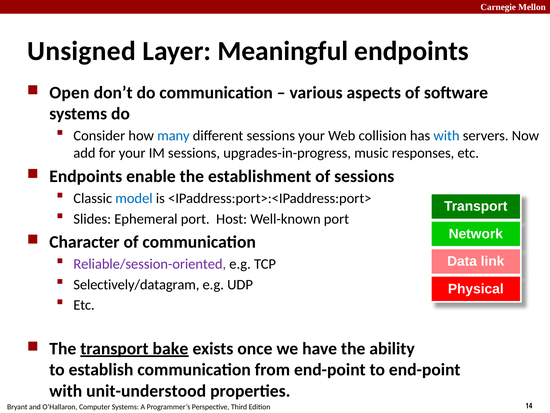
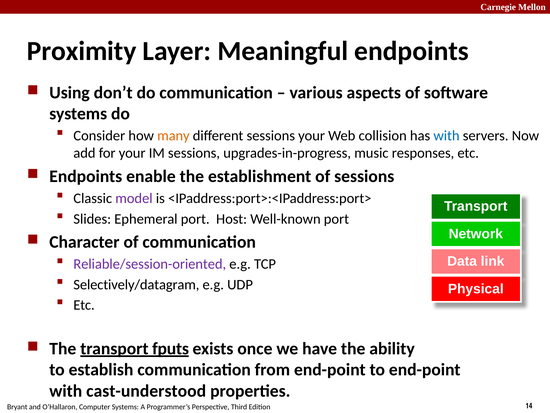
Unsigned: Unsigned -> Proximity
Open: Open -> Using
many colour: blue -> orange
model colour: blue -> purple
bake: bake -> fputs
unit-understood: unit-understood -> cast-understood
